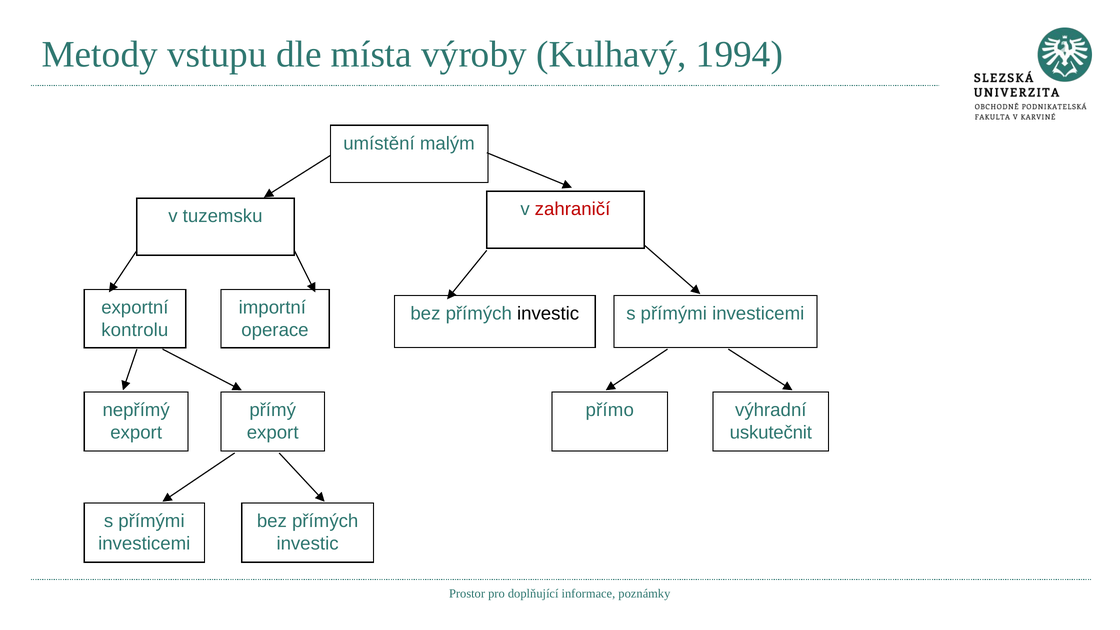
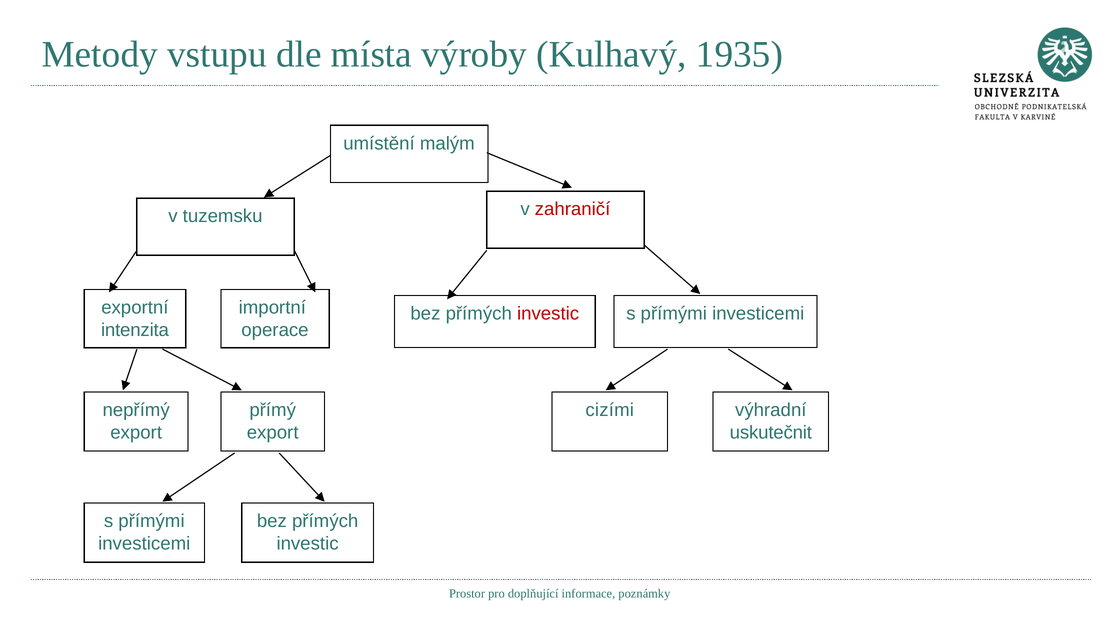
1994: 1994 -> 1935
investic at (548, 313) colour: black -> red
kontrolu: kontrolu -> intenzita
přímo: přímo -> cizími
